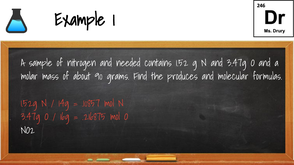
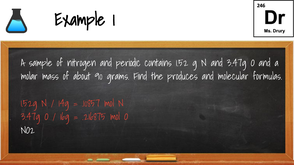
needed: needed -> periodic
